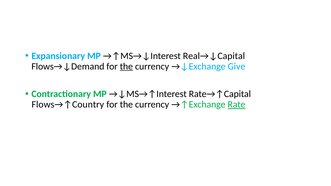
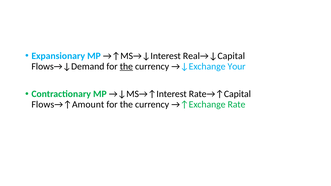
Give: Give -> Your
Flows→↑Country: Flows→↑Country -> Flows→↑Amount
Rate underline: present -> none
